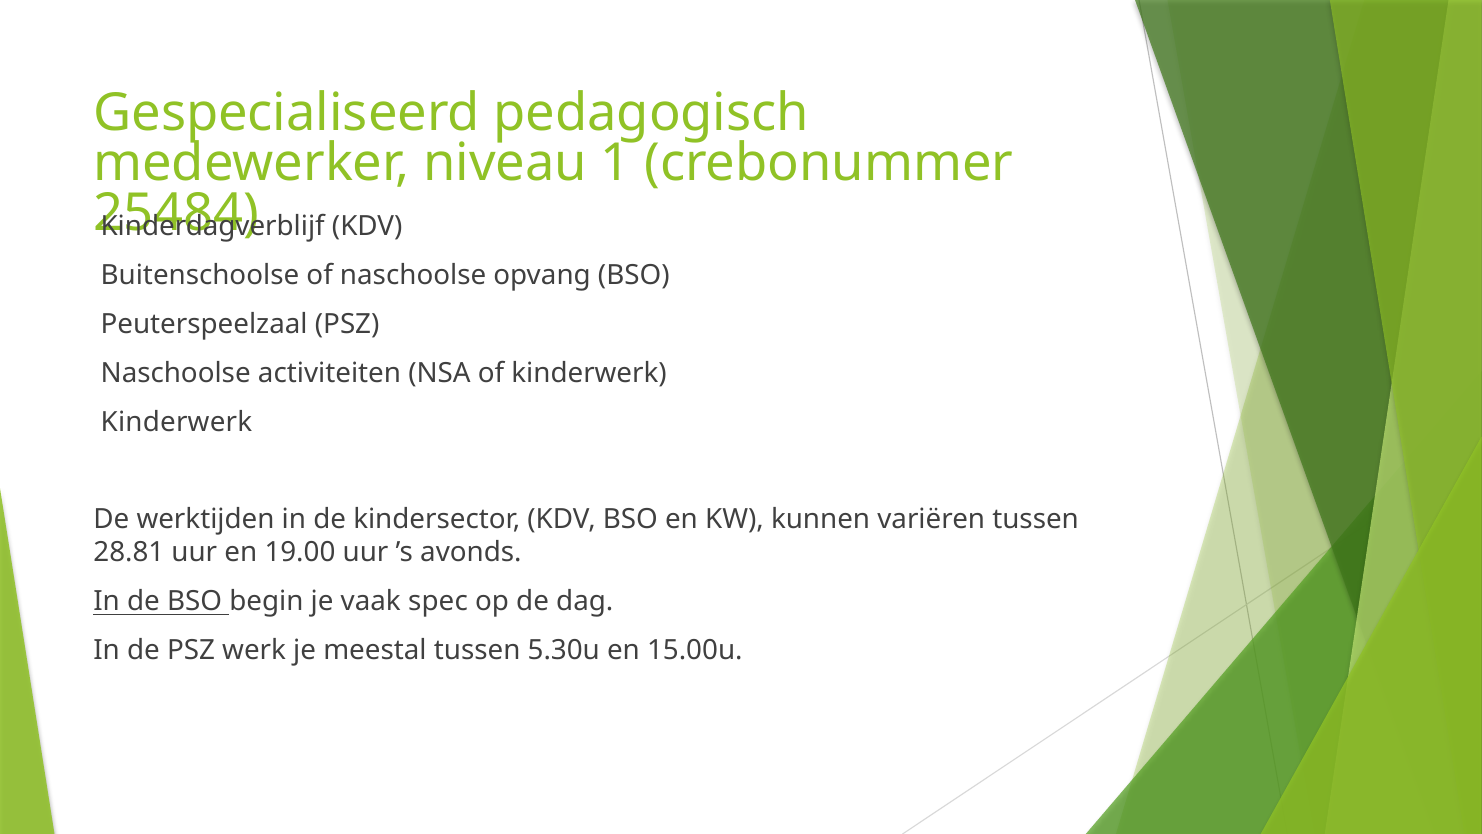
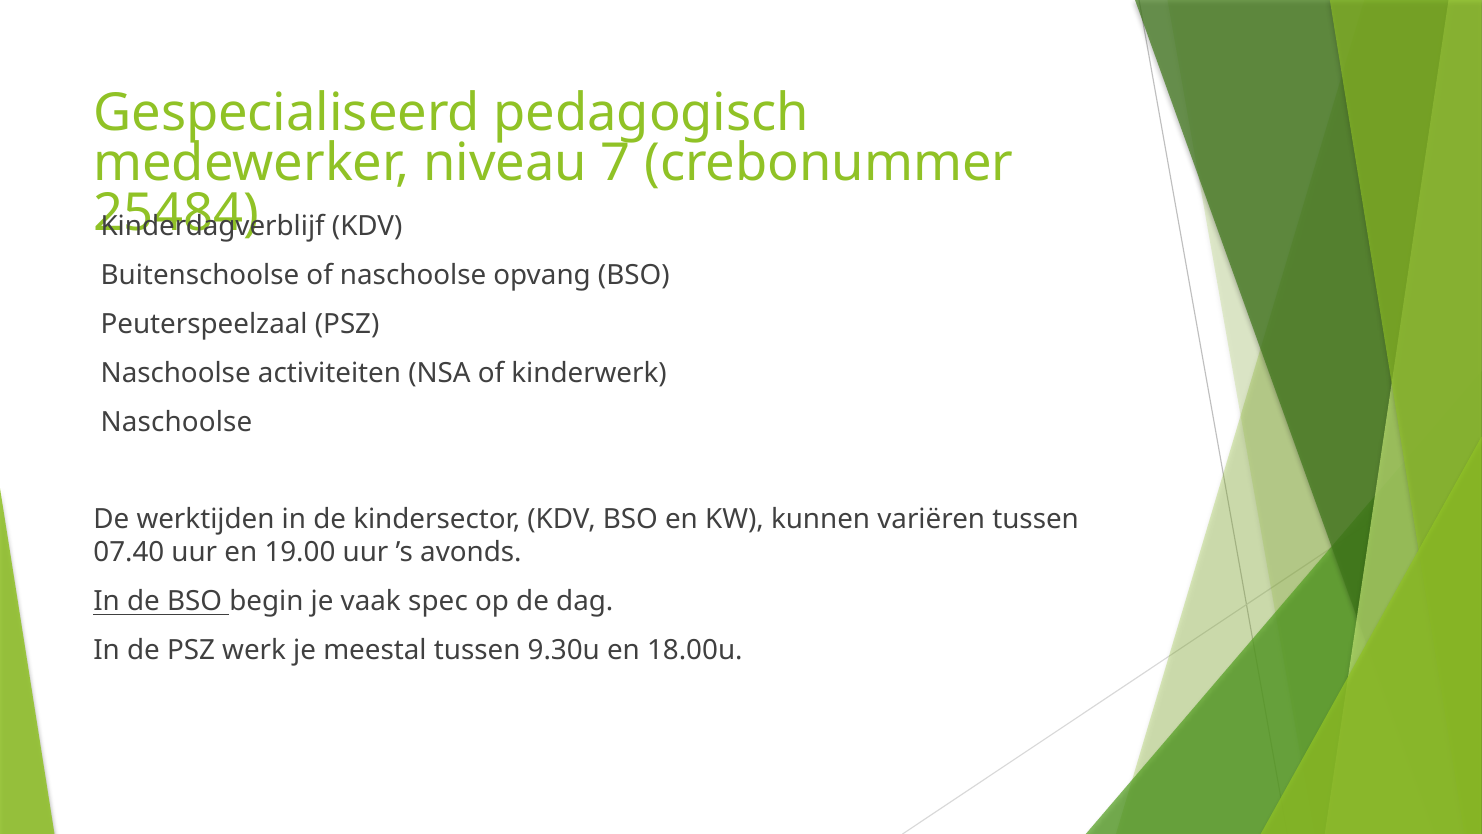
1: 1 -> 7
Kinderwerk at (176, 422): Kinderwerk -> Naschoolse
28.81: 28.81 -> 07.40
5.30u: 5.30u -> 9.30u
15.00u: 15.00u -> 18.00u
